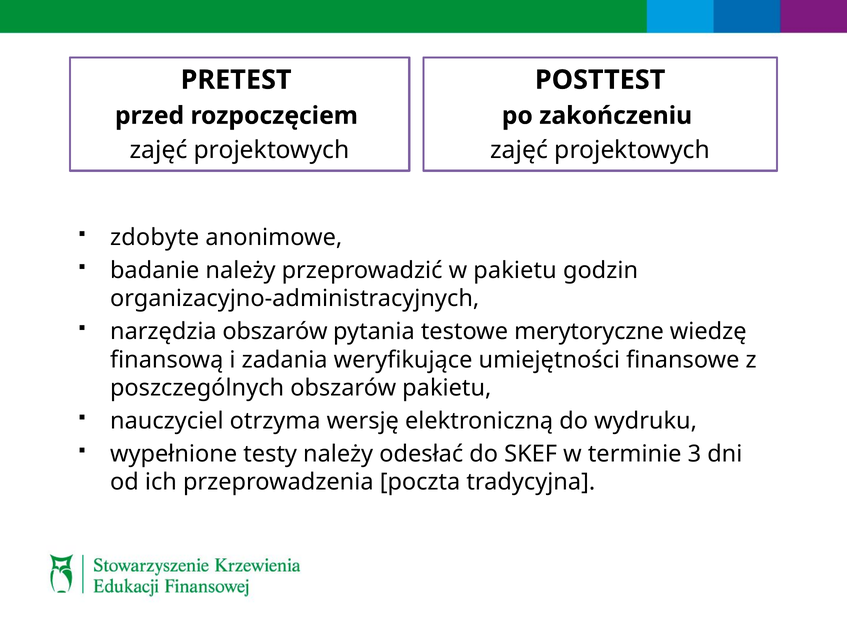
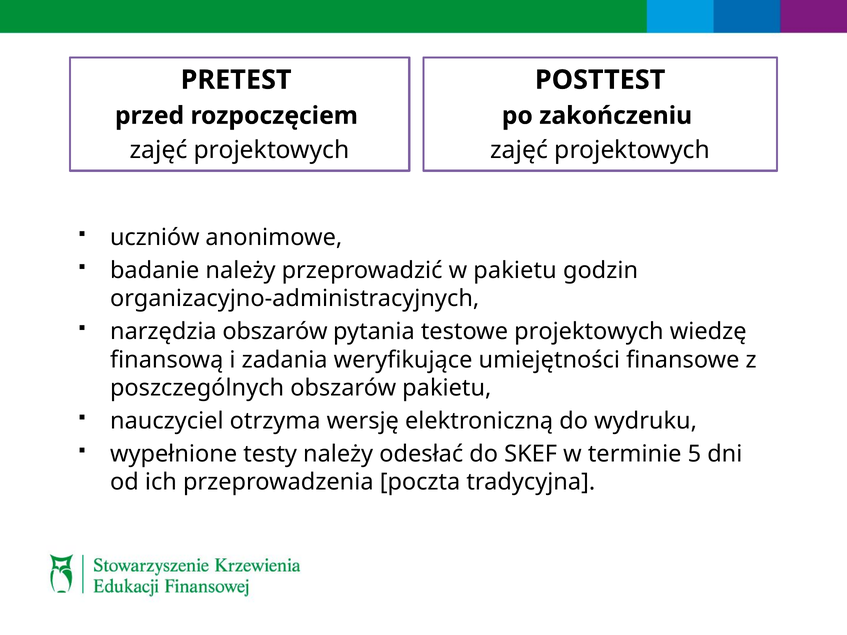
zdobyte: zdobyte -> uczniów
testowe merytoryczne: merytoryczne -> projektowych
3: 3 -> 5
